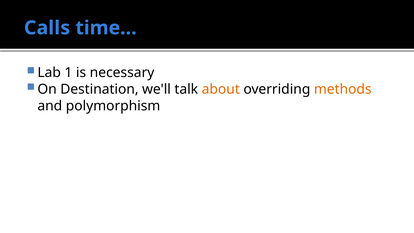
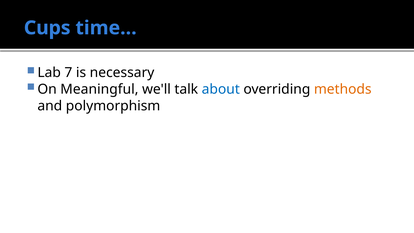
Calls: Calls -> Cups
1: 1 -> 7
Destination: Destination -> Meaningful
about colour: orange -> blue
